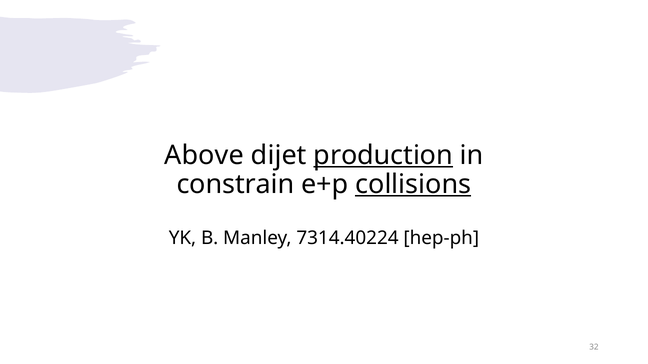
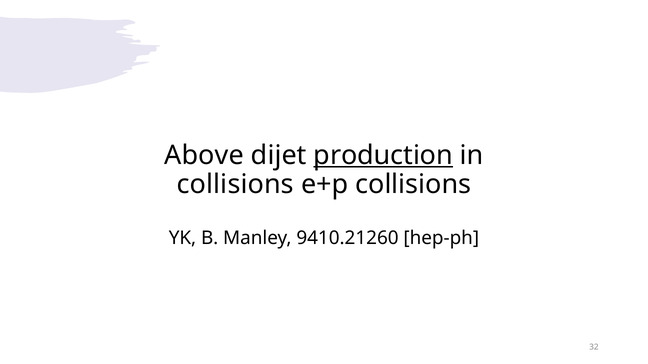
constrain at (235, 184): constrain -> collisions
collisions at (413, 184) underline: present -> none
7314.40224: 7314.40224 -> 9410.21260
